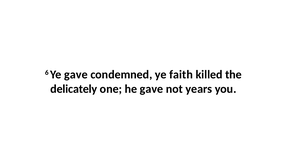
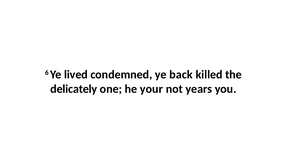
Ye gave: gave -> lived
faith: faith -> back
he gave: gave -> your
